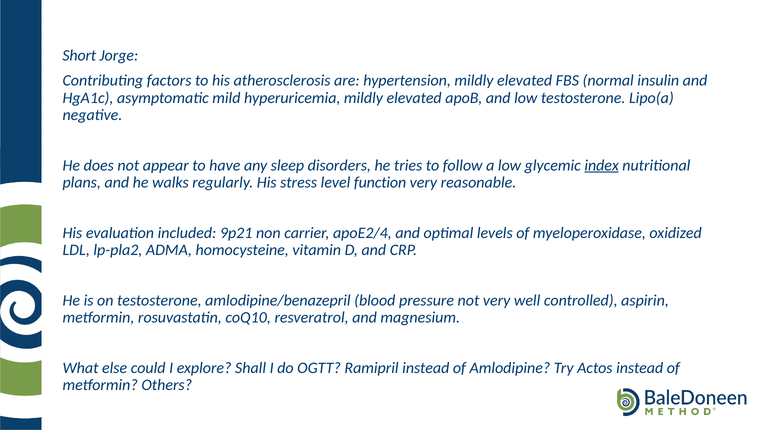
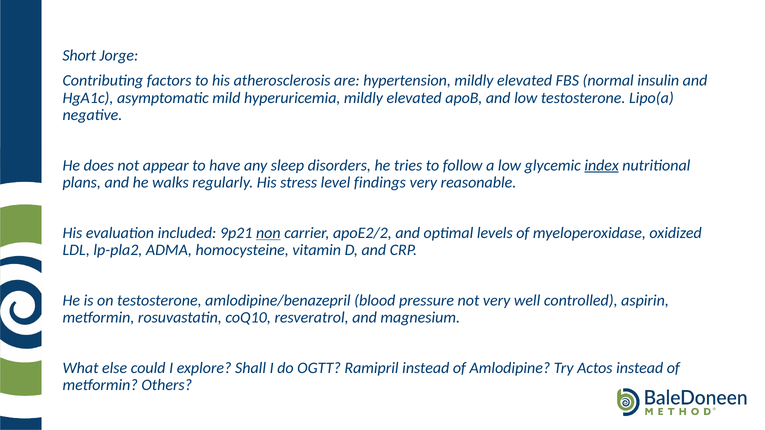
function: function -> findings
non underline: none -> present
apoE2/4: apoE2/4 -> apoE2/2
